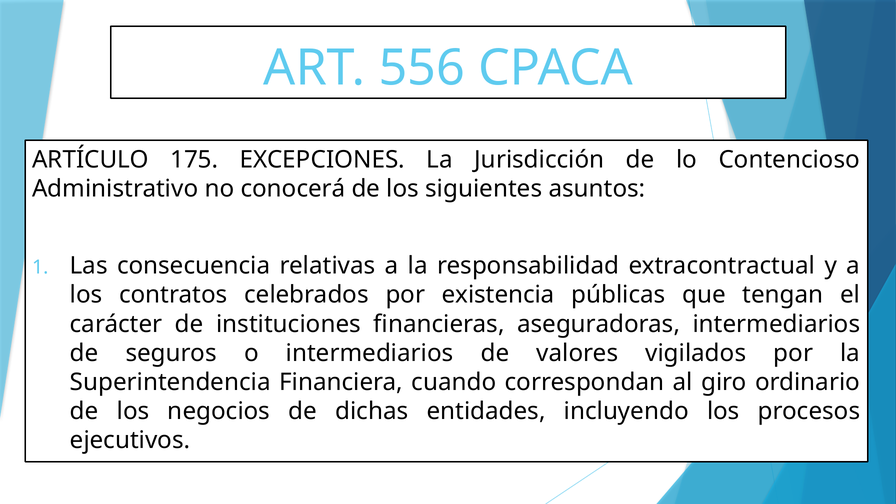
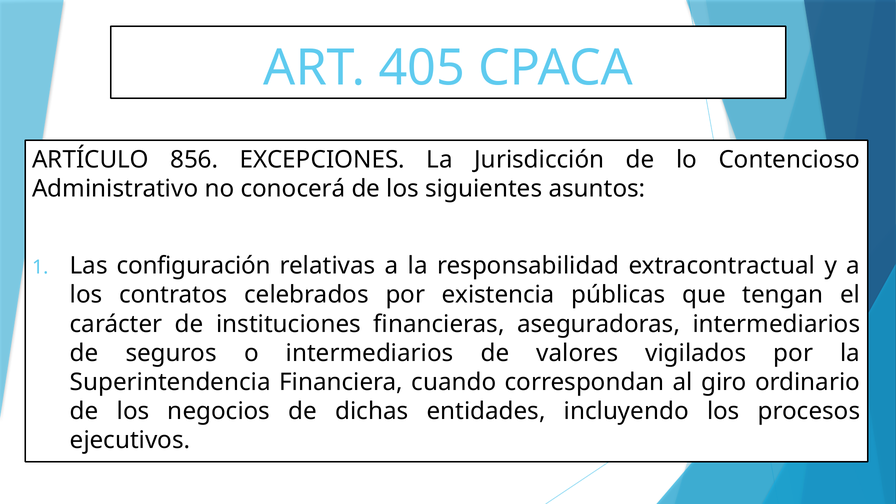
556: 556 -> 405
175: 175 -> 856
consecuencia: consecuencia -> configuración
